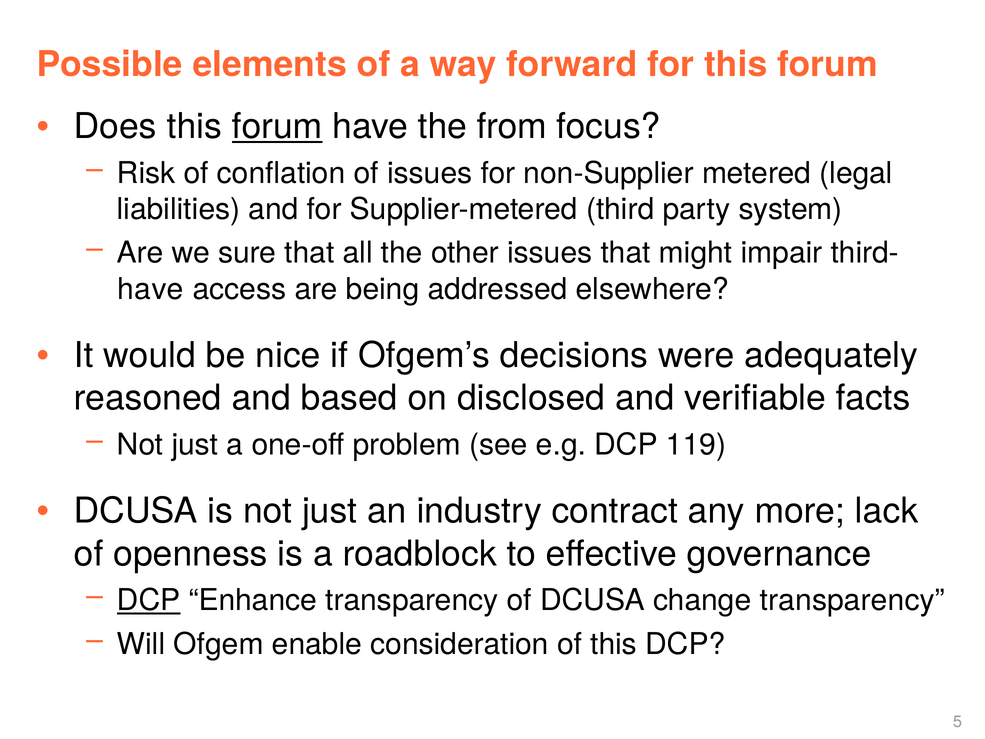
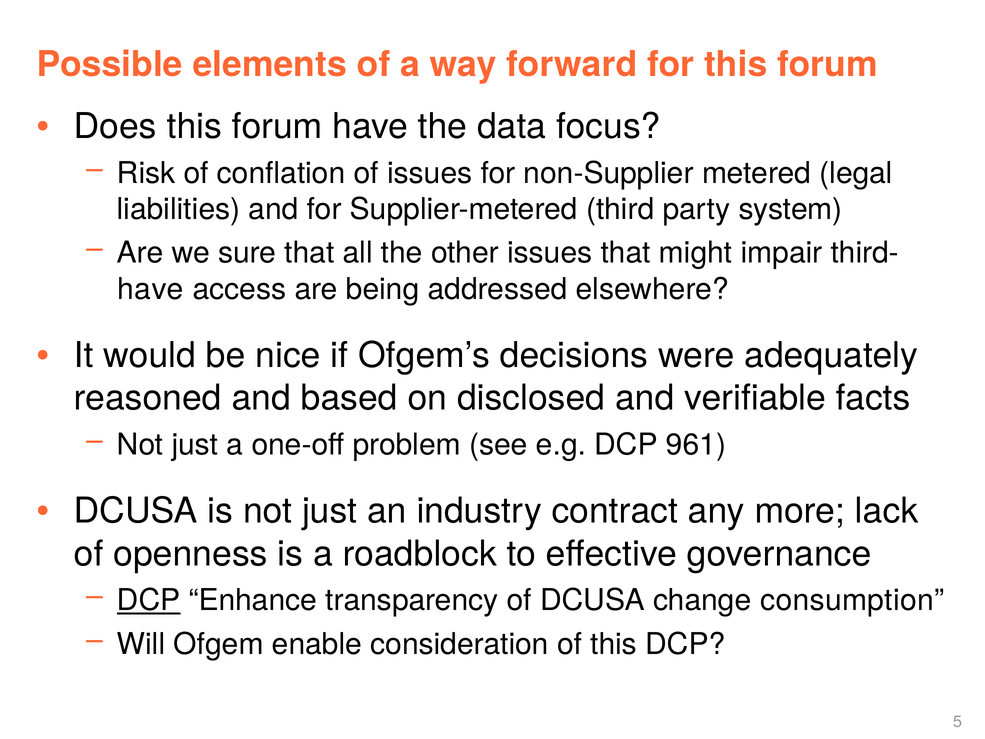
forum at (277, 127) underline: present -> none
from: from -> data
119: 119 -> 961
change transparency: transparency -> consumption
